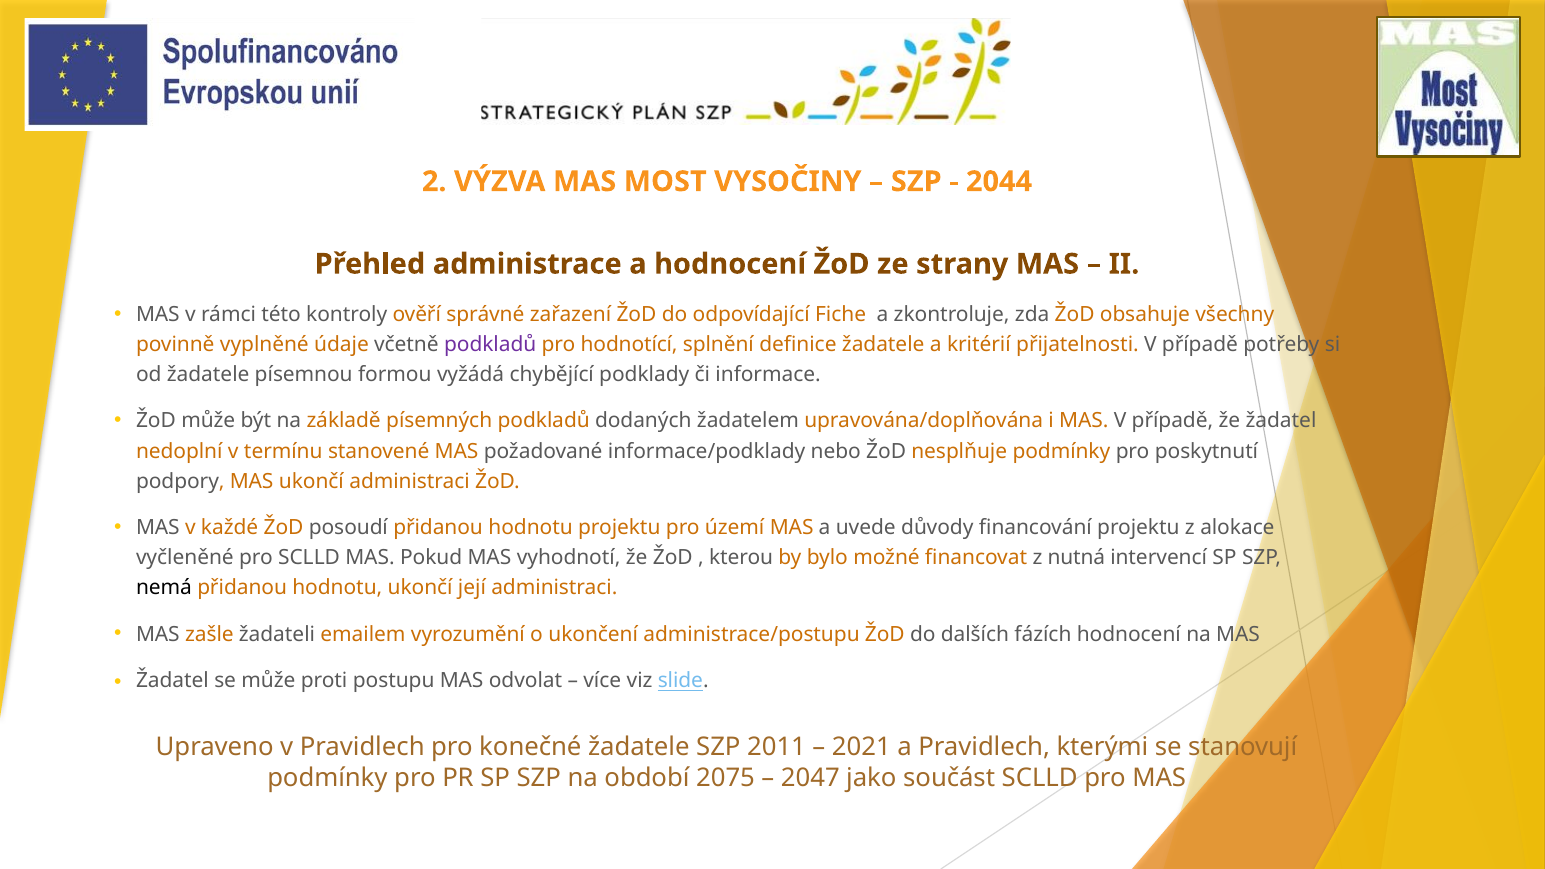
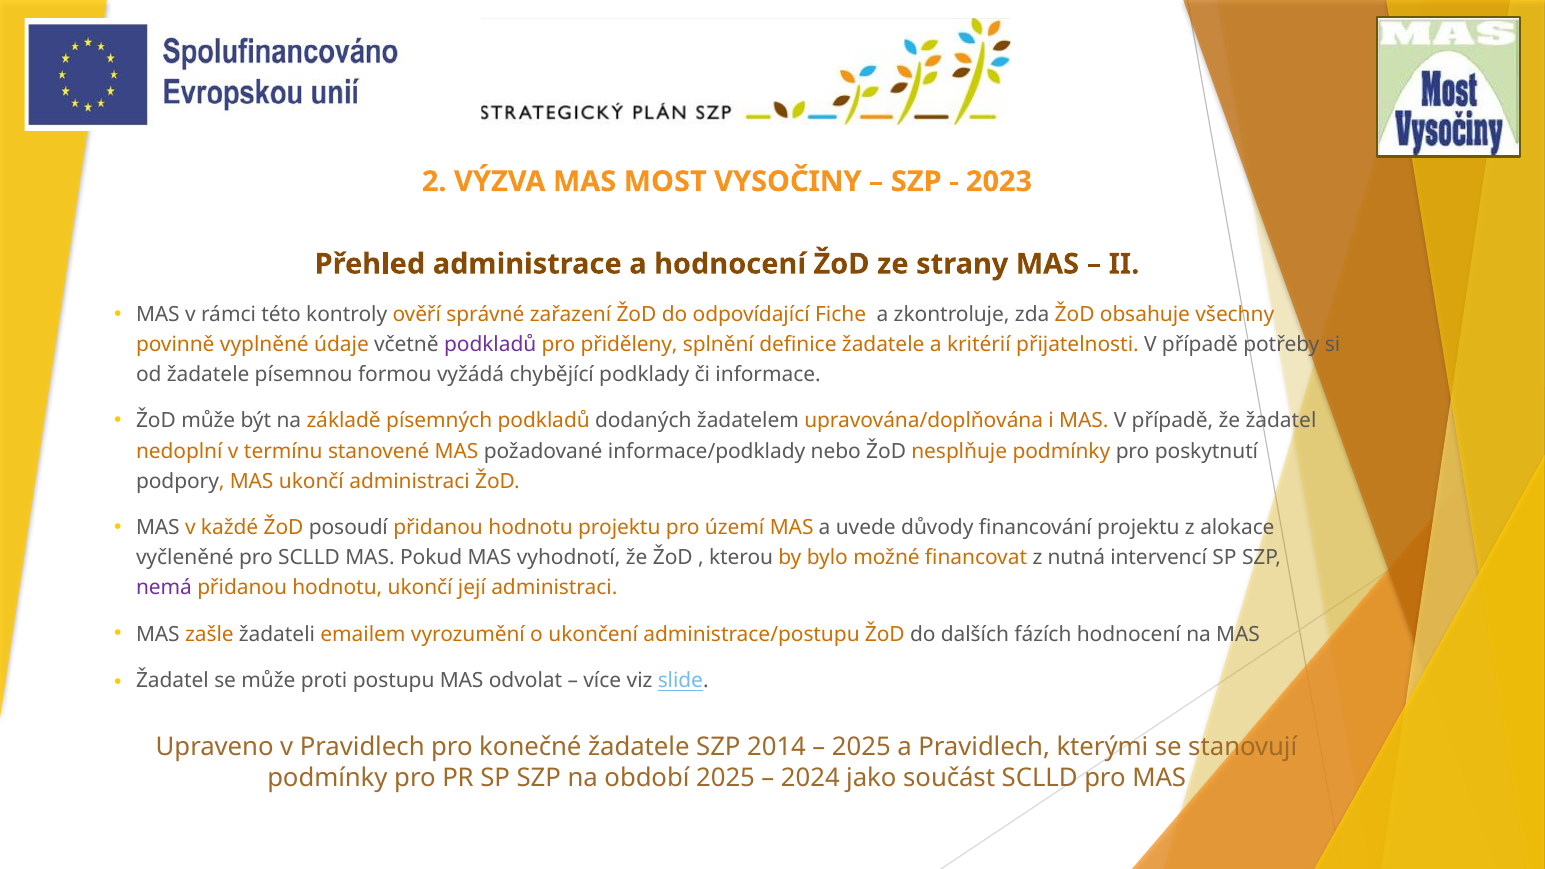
2044: 2044 -> 2023
hodnotící: hodnotící -> přiděleny
nemá colour: black -> purple
2011: 2011 -> 2014
2021 at (861, 747): 2021 -> 2025
období 2075: 2075 -> 2025
2047: 2047 -> 2024
